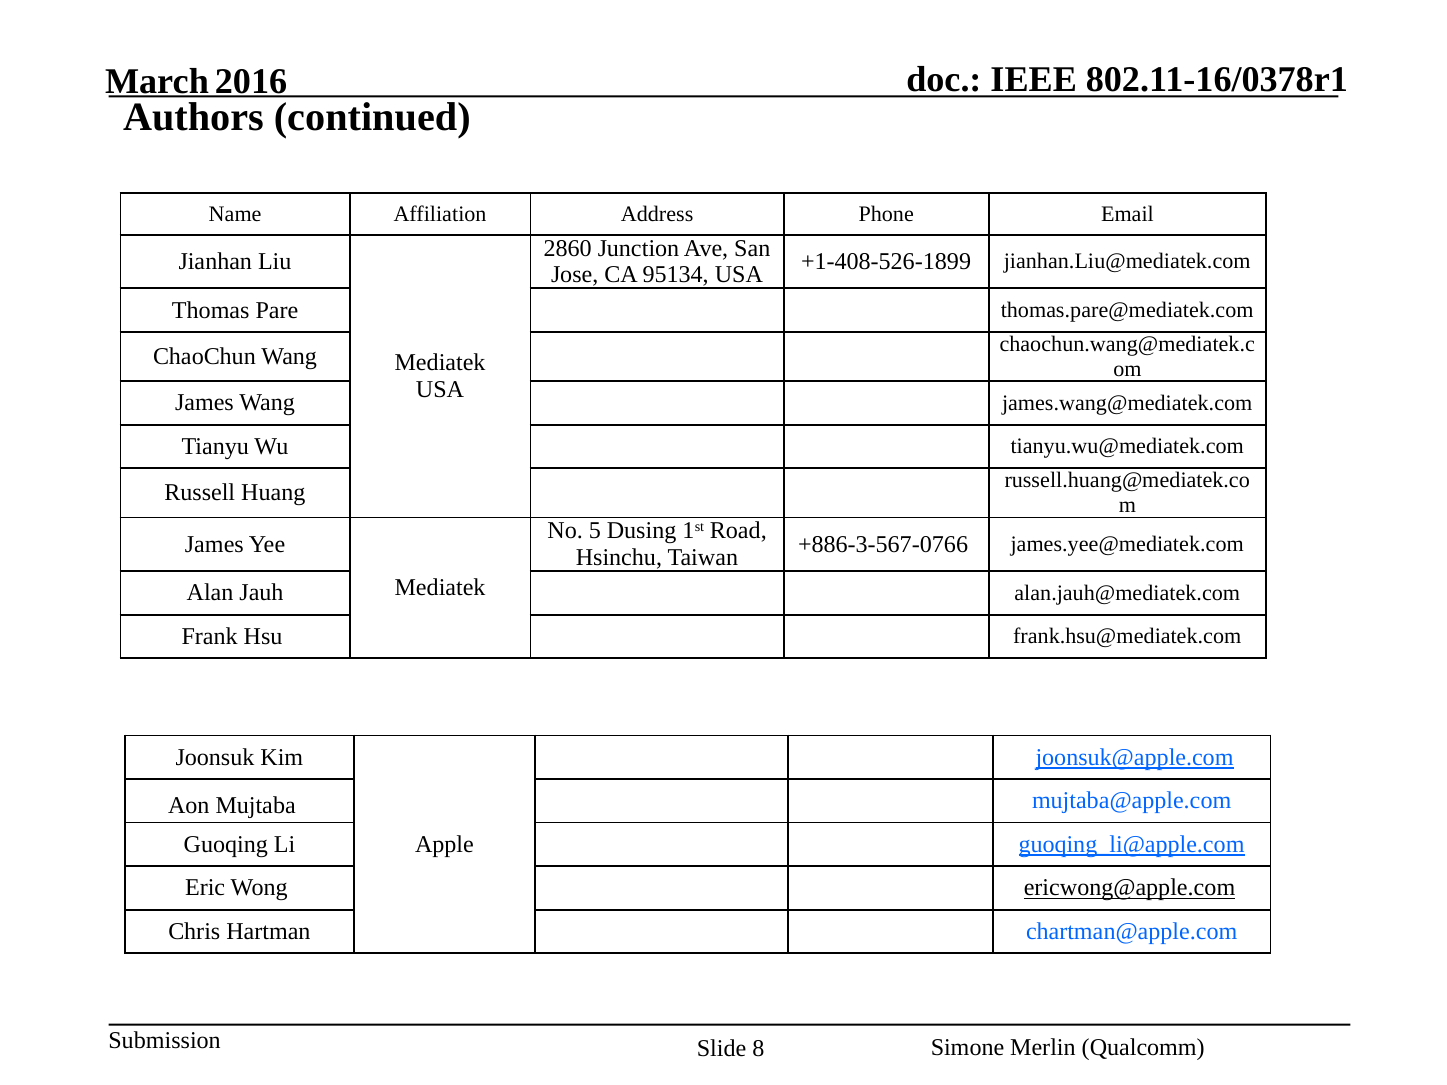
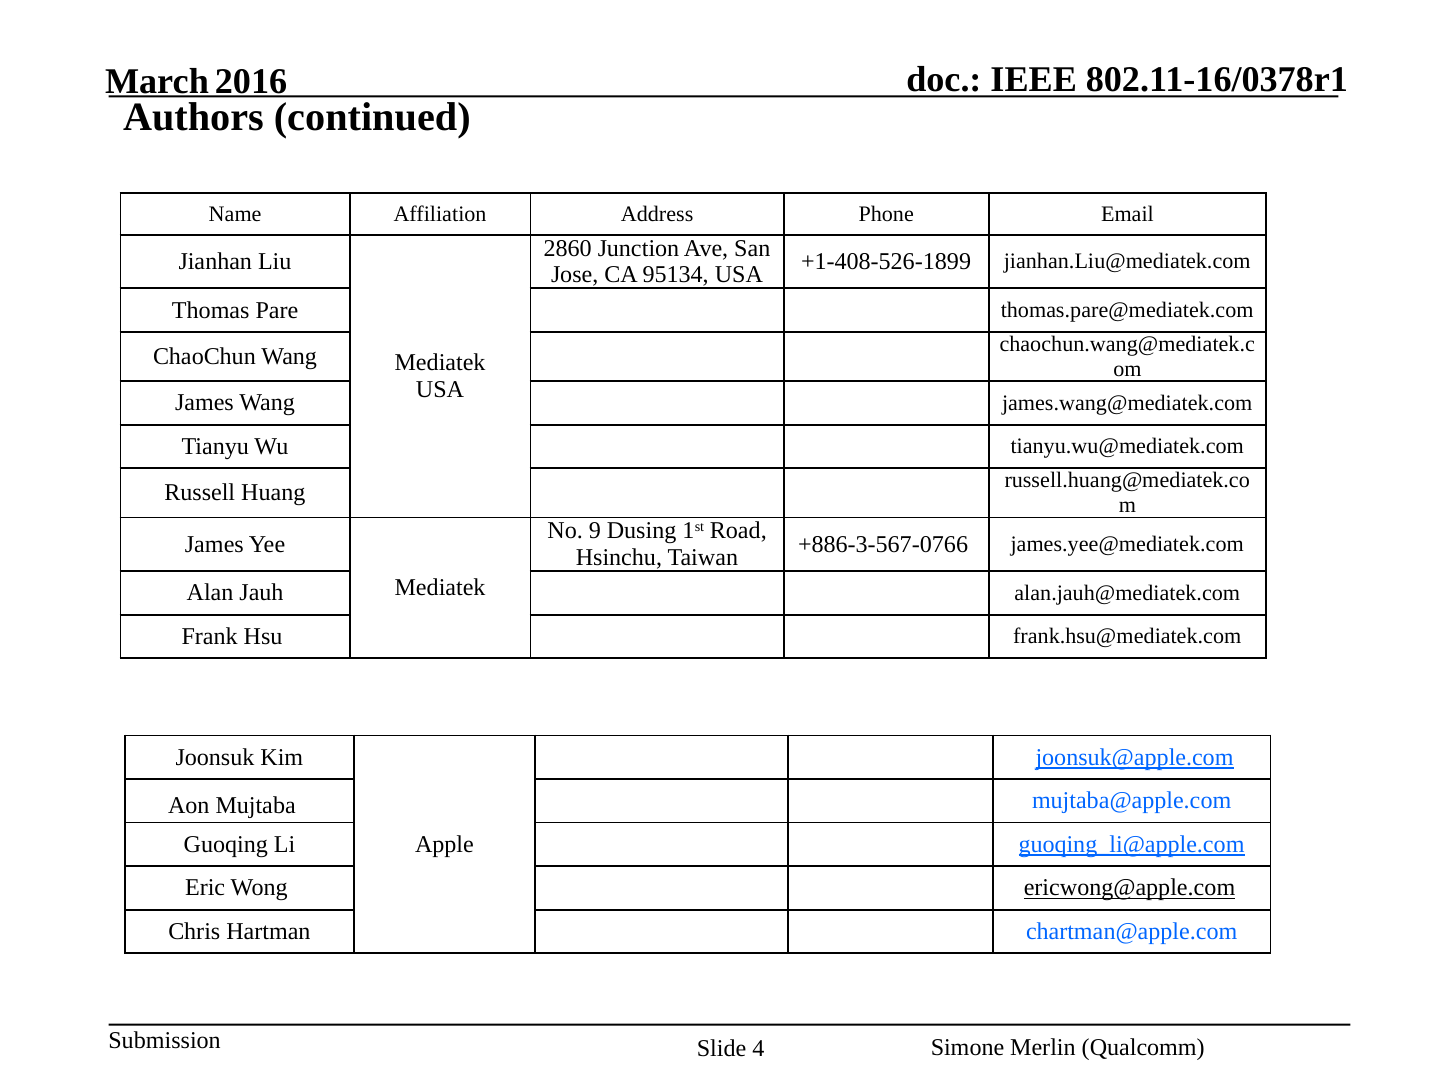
5: 5 -> 9
8: 8 -> 4
